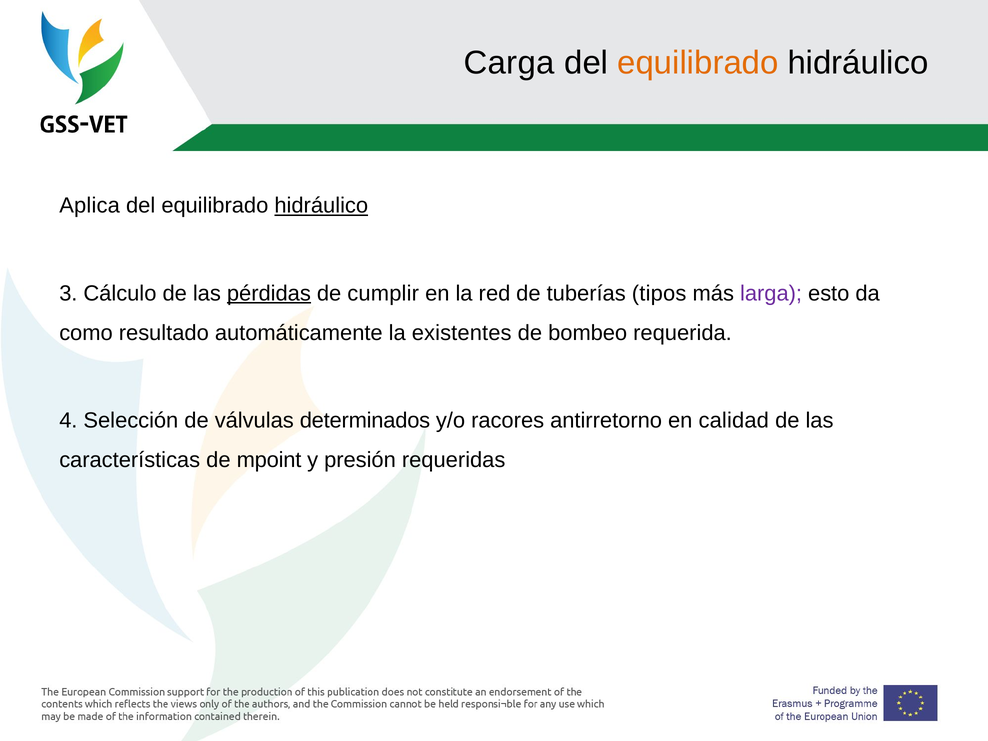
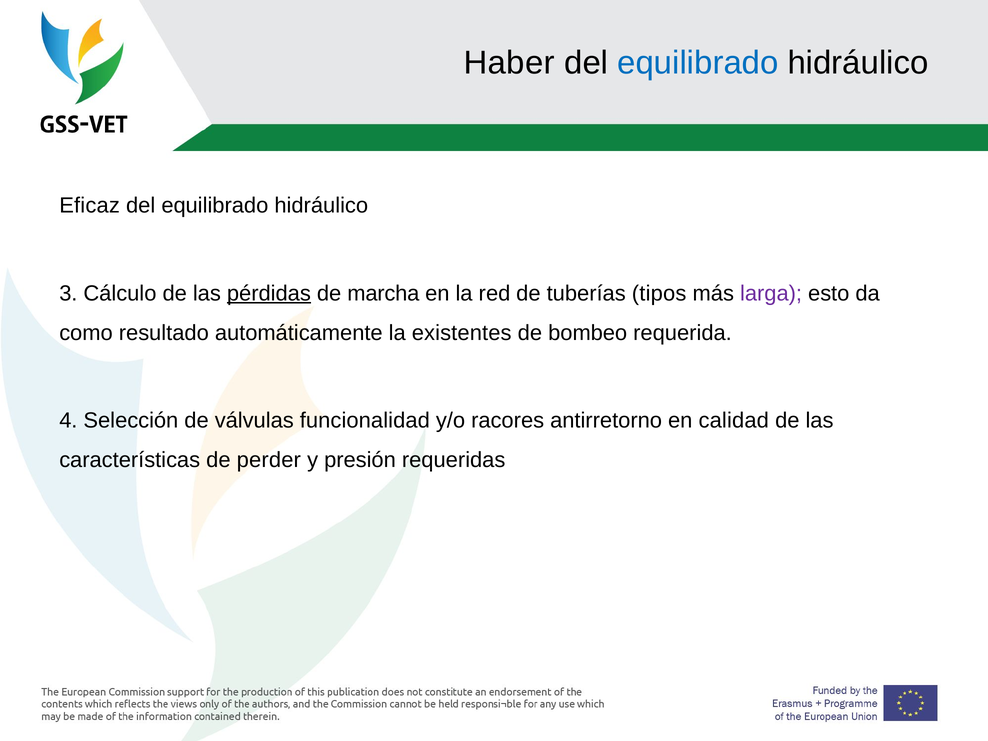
Carga: Carga -> Haber
equilibrado at (698, 63) colour: orange -> blue
Aplica: Aplica -> Eficaz
hidráulico at (321, 206) underline: present -> none
cumplir: cumplir -> marcha
determinados: determinados -> funcionalidad
mpoint: mpoint -> perder
